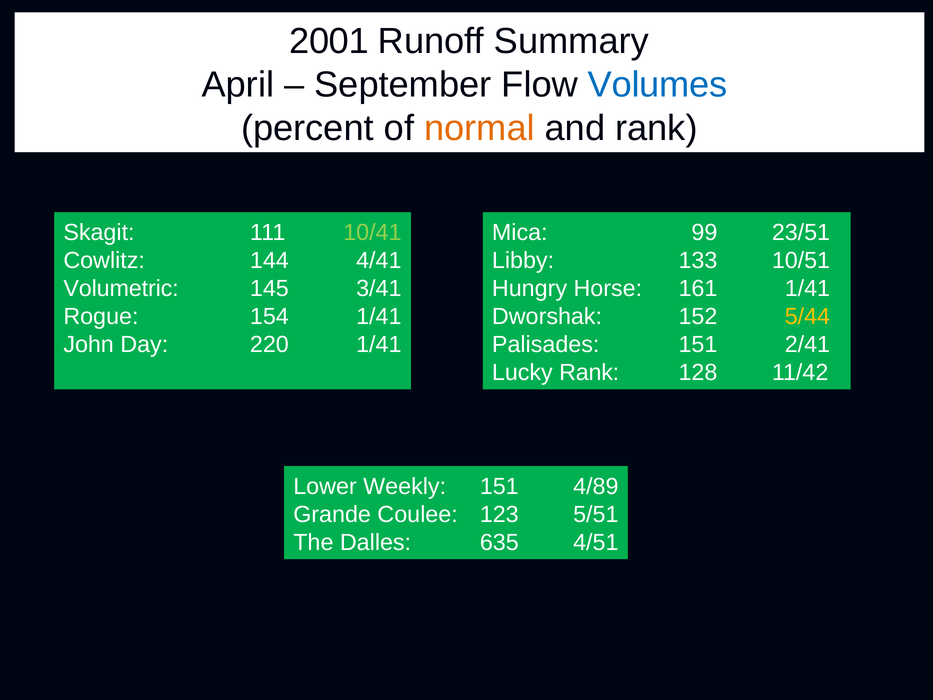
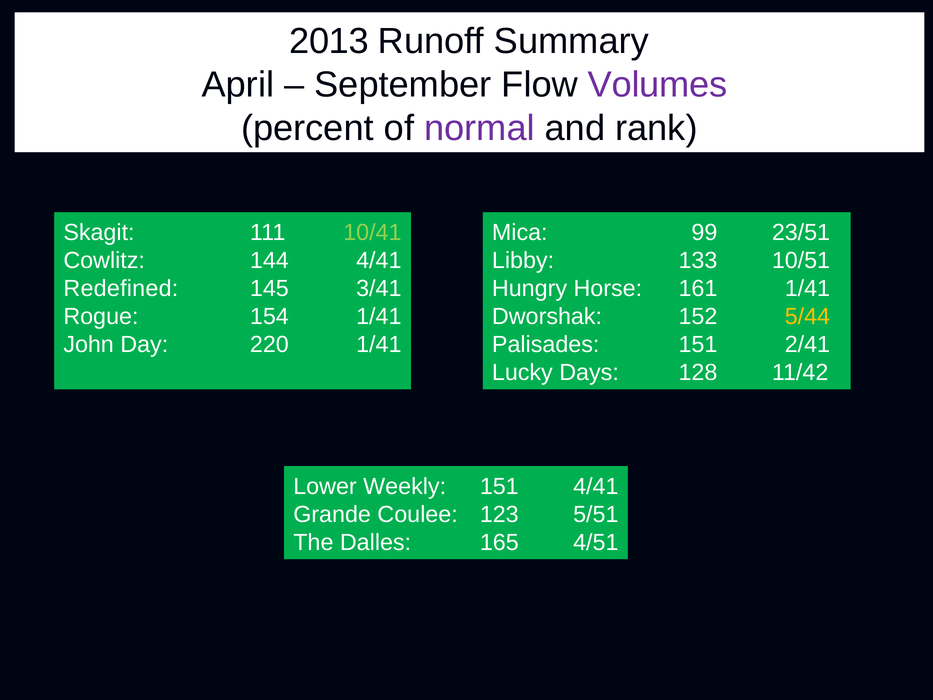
2001: 2001 -> 2013
Volumes colour: blue -> purple
normal at (479, 128) colour: orange -> purple
Volumetric: Volumetric -> Redefined
Lucky Rank: Rank -> Days
151 4/89: 4/89 -> 4/41
635: 635 -> 165
